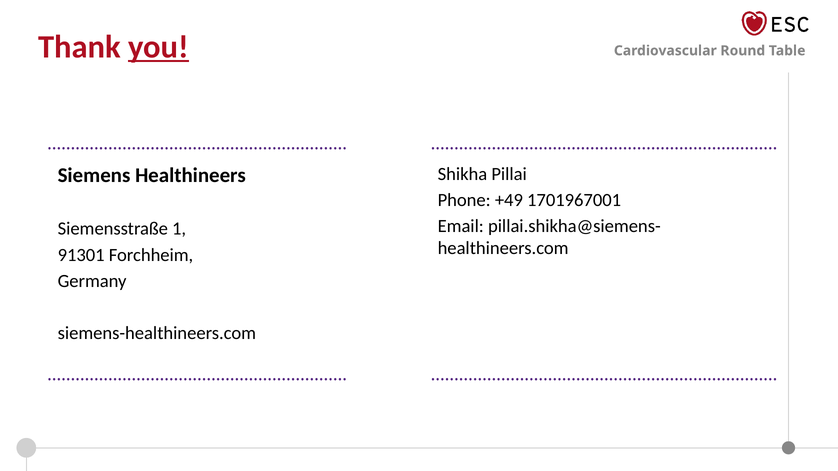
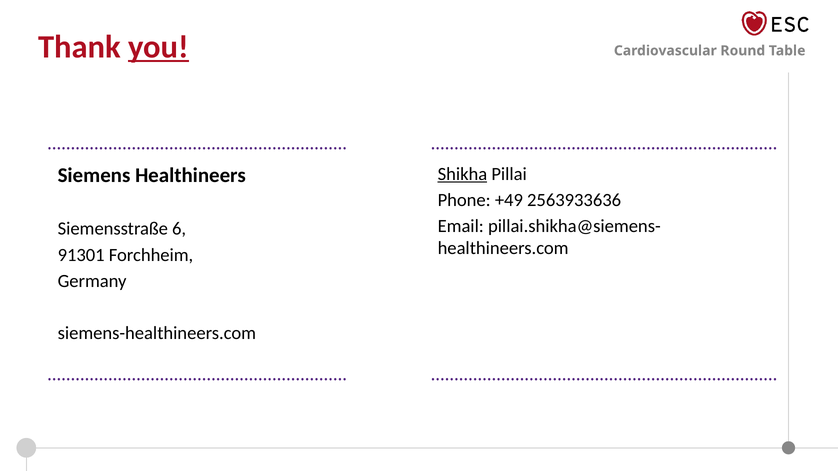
Shikha underline: none -> present
1701967001: 1701967001 -> 2563933636
1: 1 -> 6
